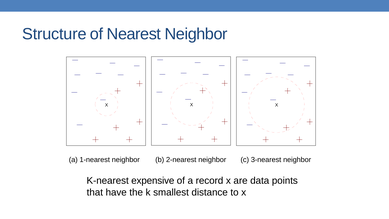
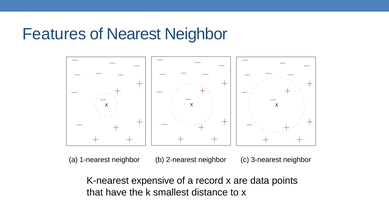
Structure: Structure -> Features
